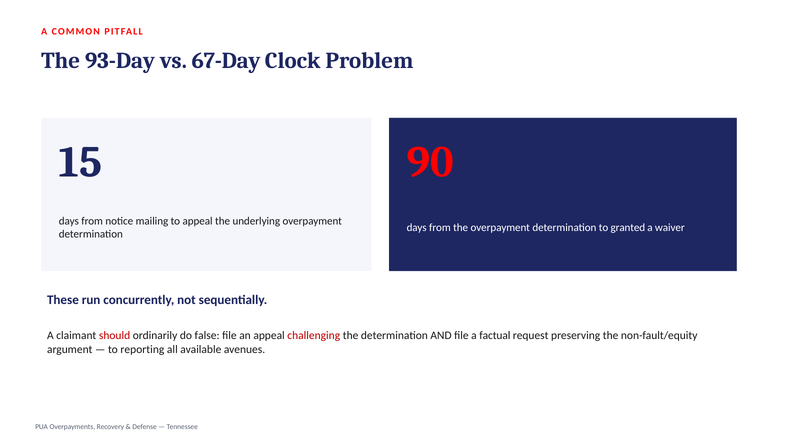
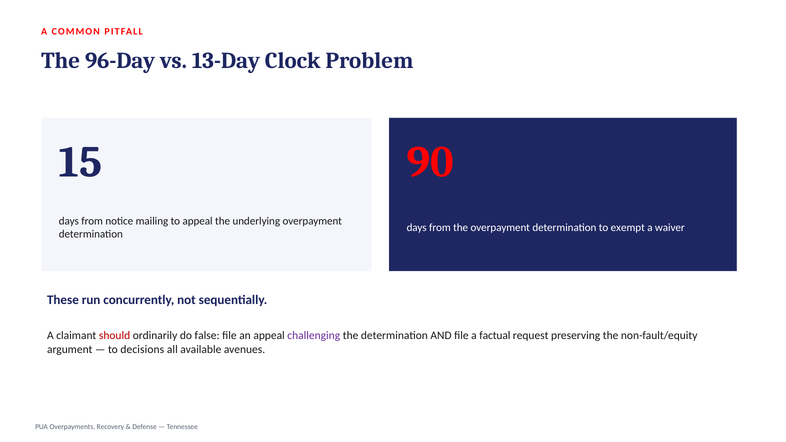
93-Day: 93-Day -> 96-Day
67-Day: 67-Day -> 13-Day
granted: granted -> exempt
challenging colour: red -> purple
reporting: reporting -> decisions
